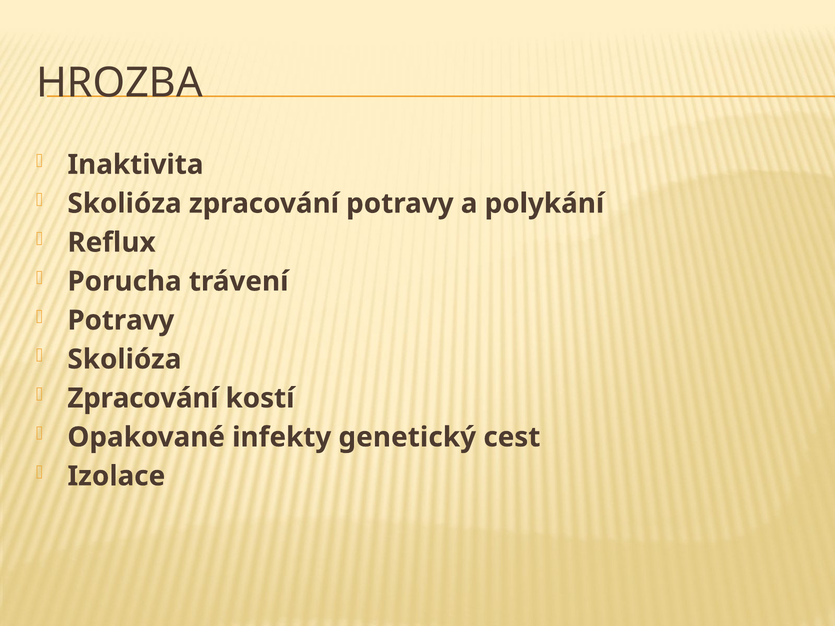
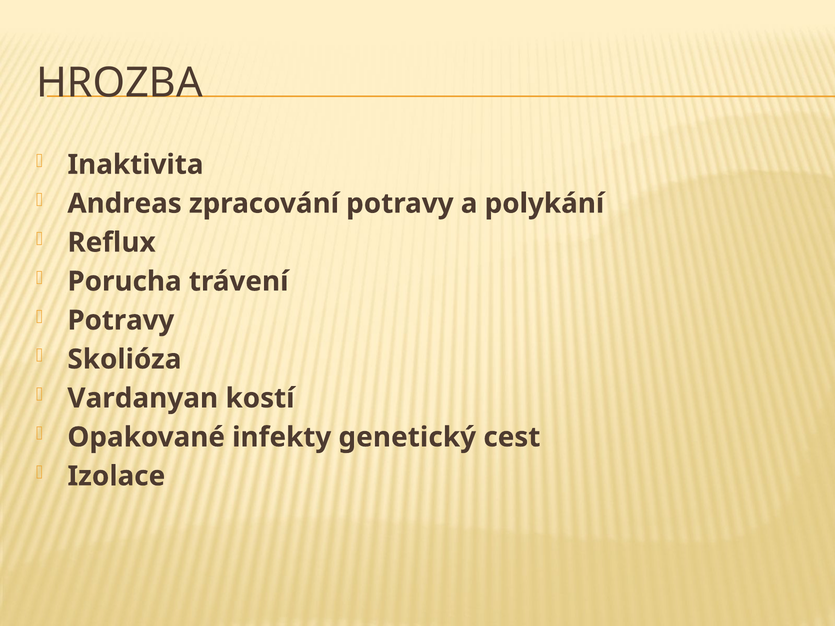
Skolióza at (125, 204): Skolióza -> Andreas
Zpracování at (143, 398): Zpracování -> Vardanyan
